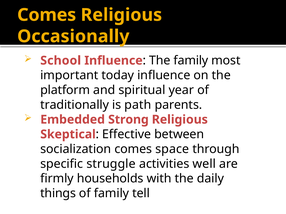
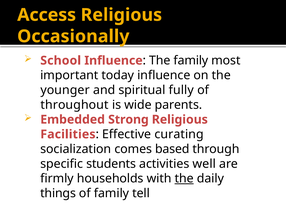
Comes at (47, 15): Comes -> Access
platform: platform -> younger
year: year -> fully
traditionally: traditionally -> throughout
path: path -> wide
Skeptical: Skeptical -> Facilities
between: between -> curating
space: space -> based
struggle: struggle -> students
the at (184, 179) underline: none -> present
